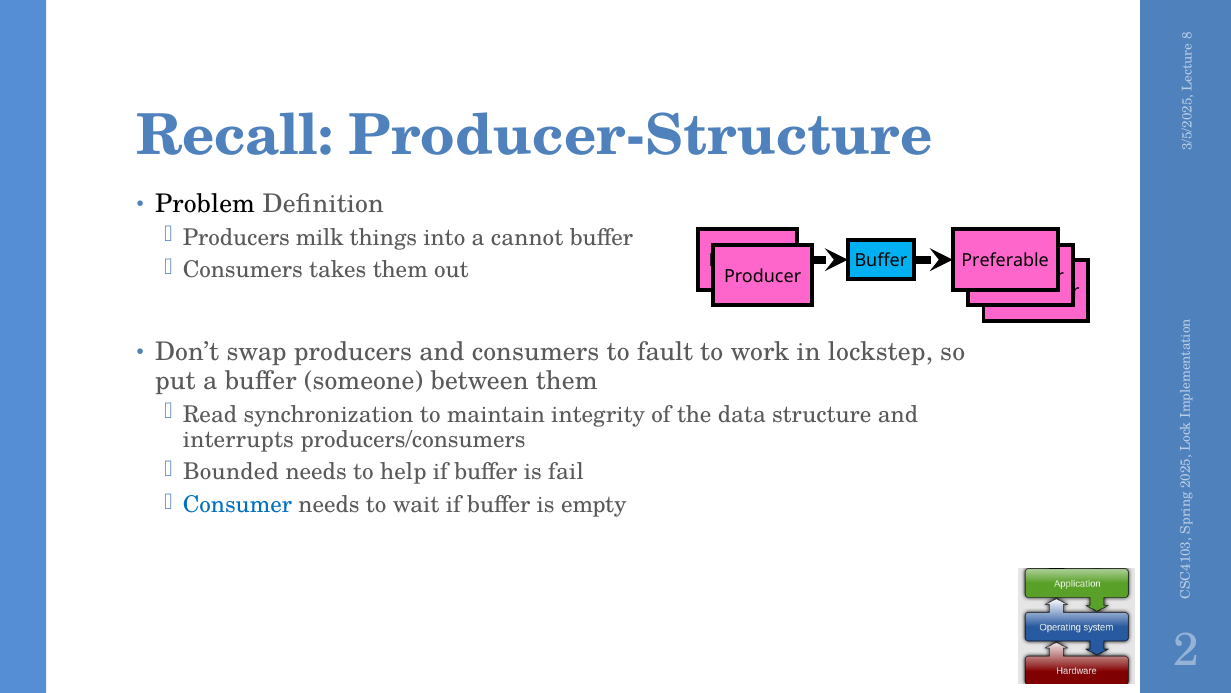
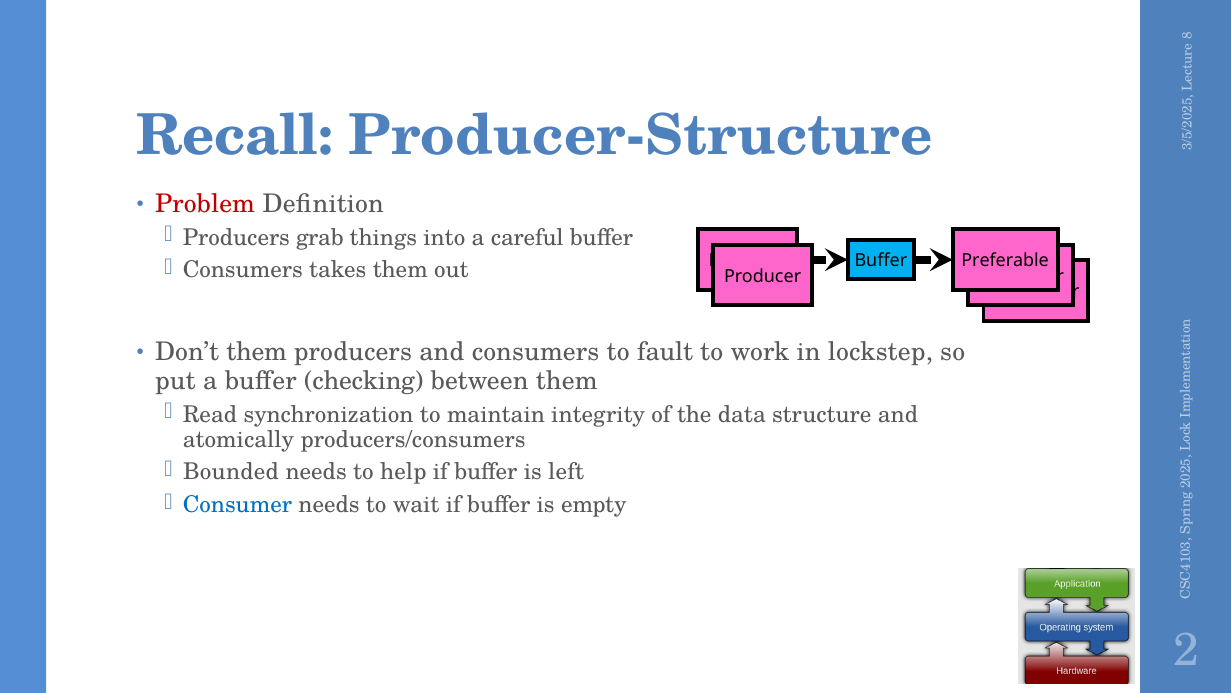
Problem colour: black -> red
milk: milk -> grab
cannot: cannot -> careful
Don’t swap: swap -> them
someone: someone -> checking
interrupts: interrupts -> atomically
fail: fail -> left
